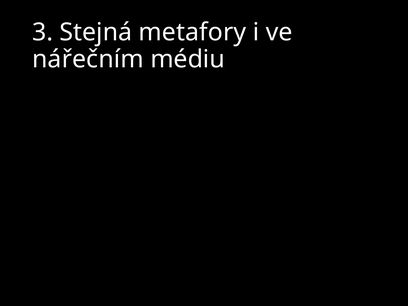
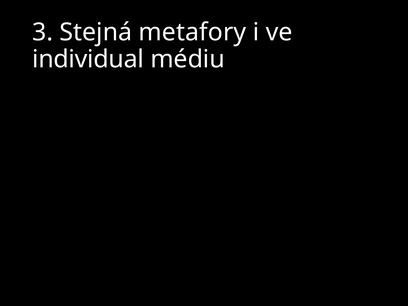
nářečním: nářečním -> individual
